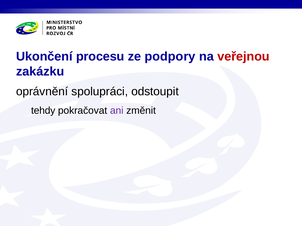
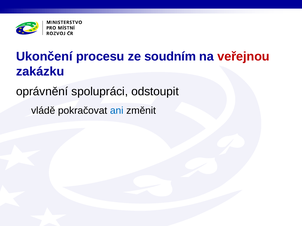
podpory: podpory -> soudním
tehdy: tehdy -> vládě
ani colour: purple -> blue
